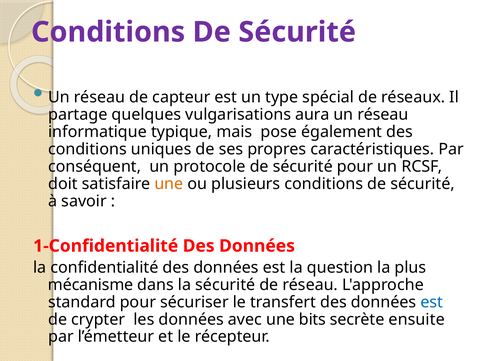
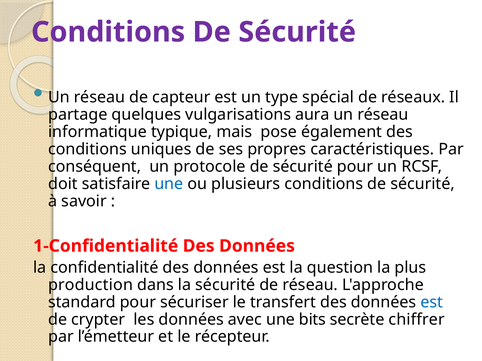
une at (169, 184) colour: orange -> blue
mécanisme: mécanisme -> production
ensuite: ensuite -> chiffrer
